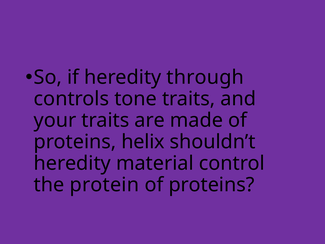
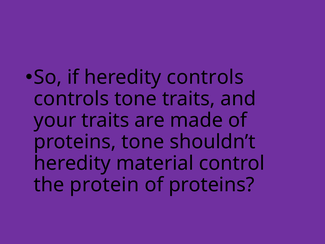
heredity through: through -> controls
proteins helix: helix -> tone
